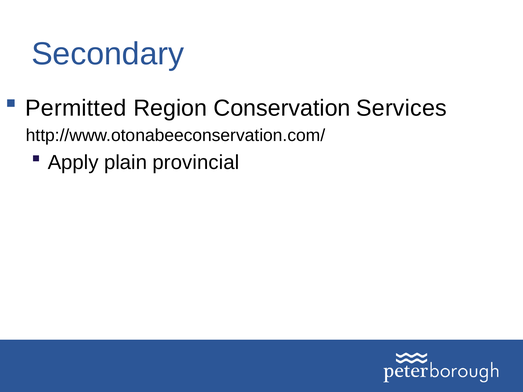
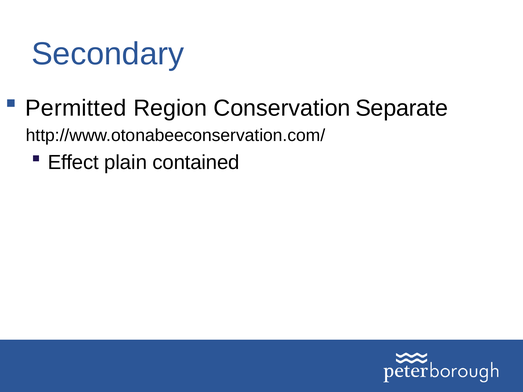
Services: Services -> Separate
Apply: Apply -> Effect
provincial: provincial -> contained
